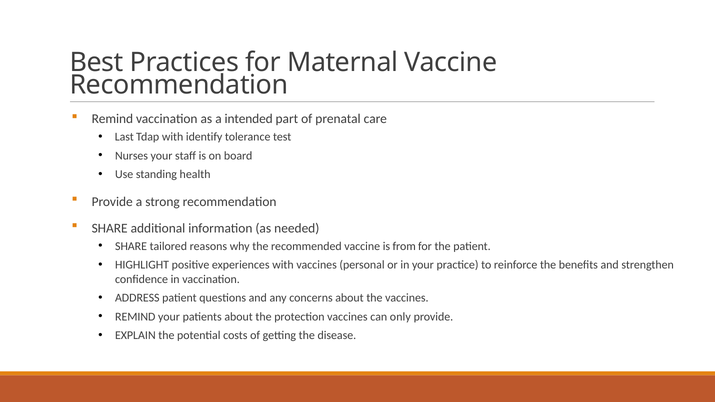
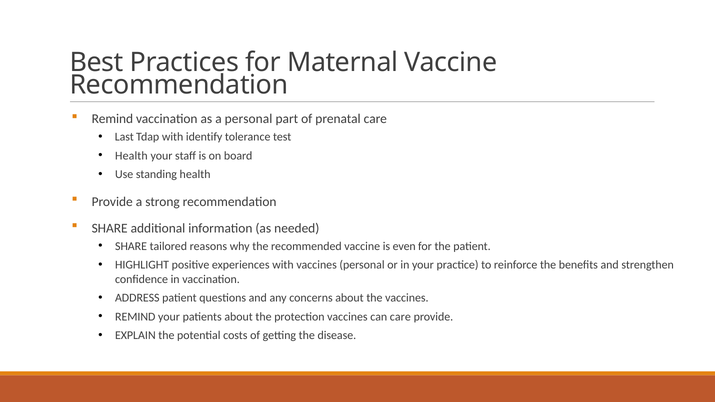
a intended: intended -> personal
Nurses at (132, 156): Nurses -> Health
from: from -> even
can only: only -> care
